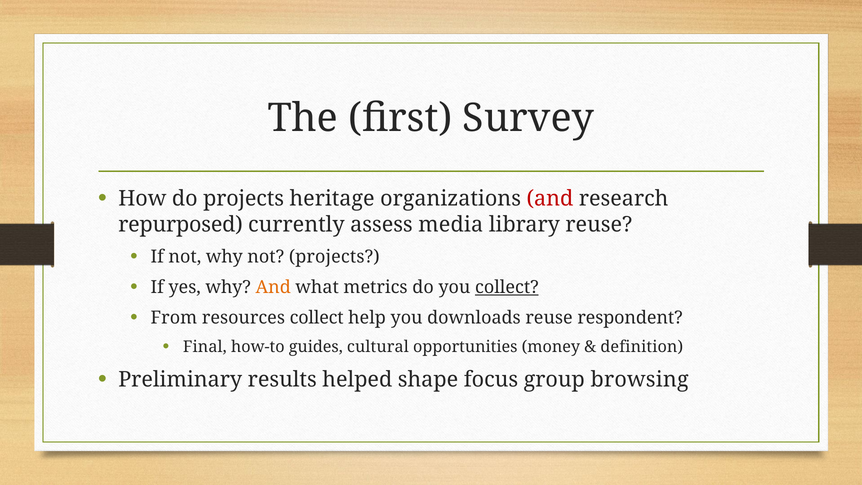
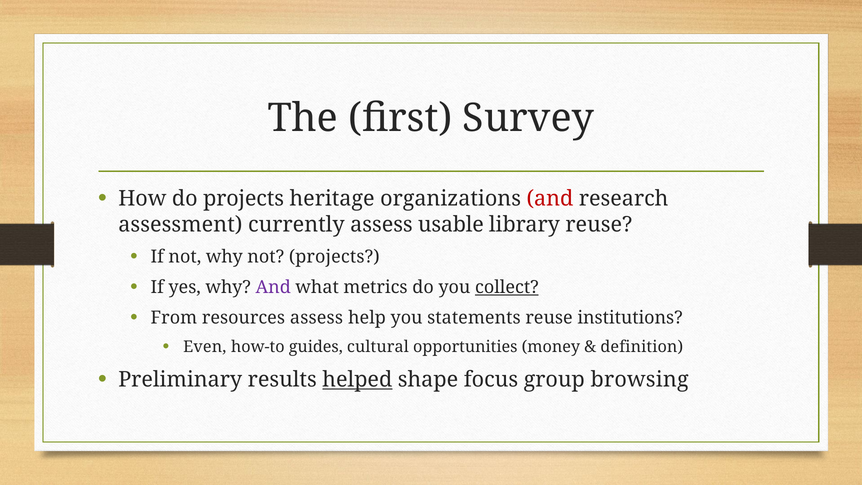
repurposed: repurposed -> assessment
media: media -> usable
And at (273, 287) colour: orange -> purple
resources collect: collect -> assess
downloads: downloads -> statements
respondent: respondent -> institutions
Final: Final -> Even
helped underline: none -> present
